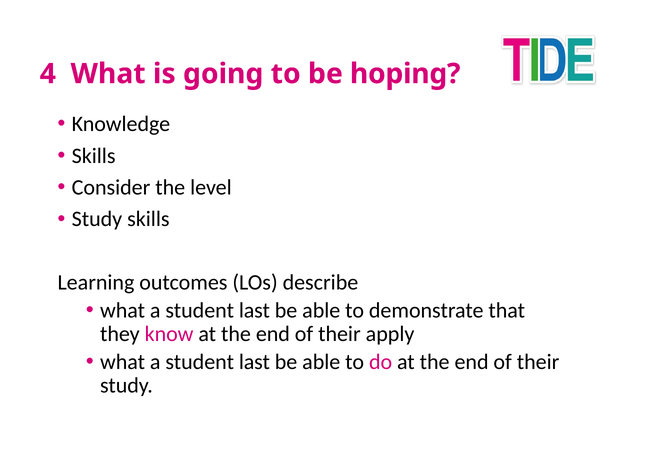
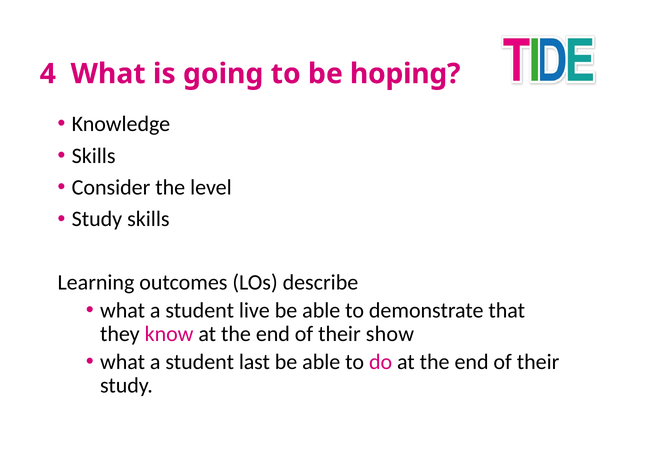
last at (254, 310): last -> live
apply: apply -> show
